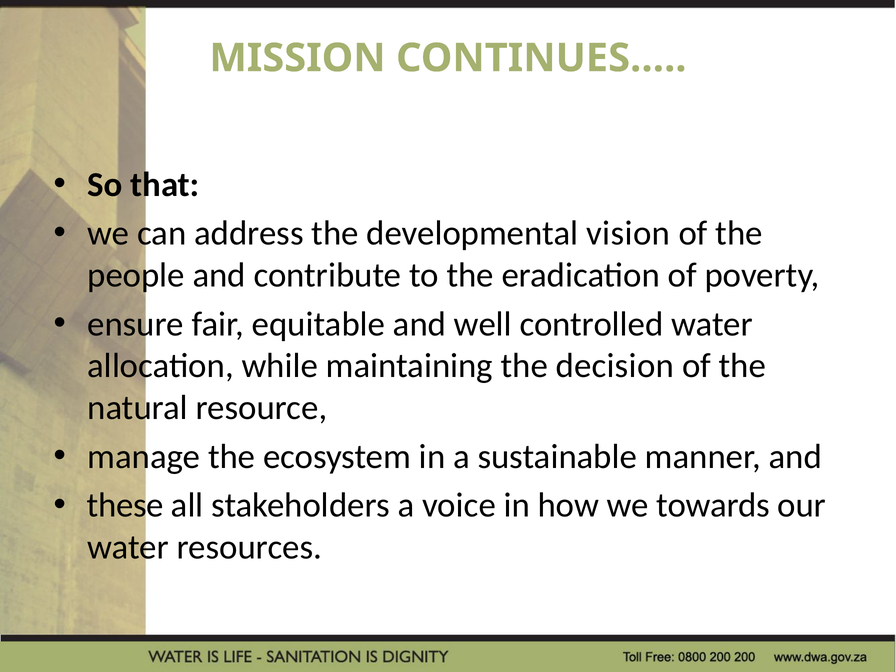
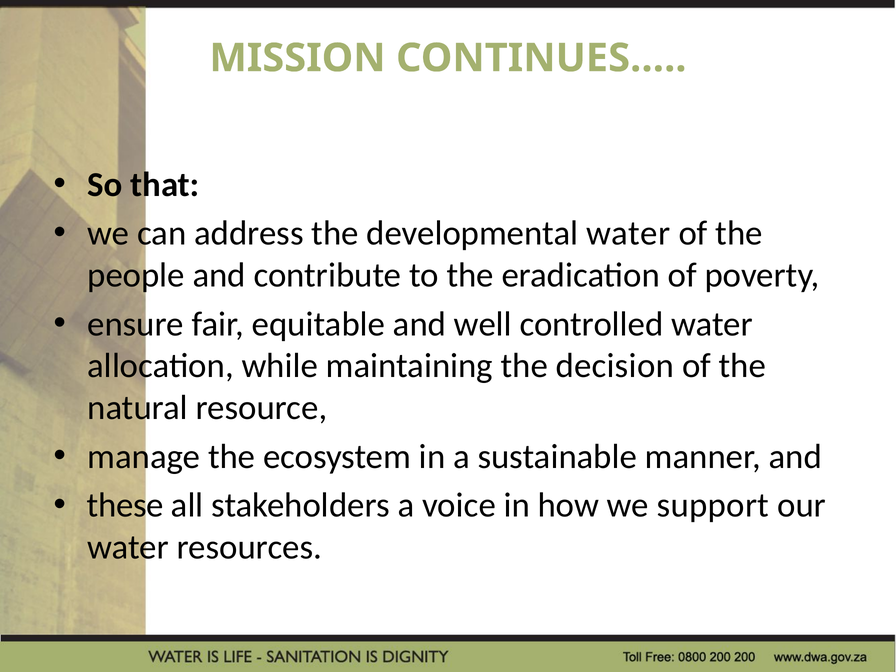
developmental vision: vision -> water
towards: towards -> support
